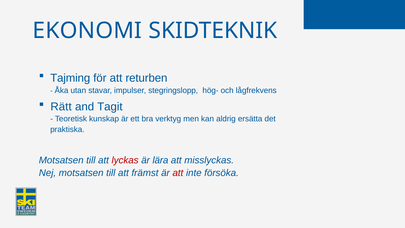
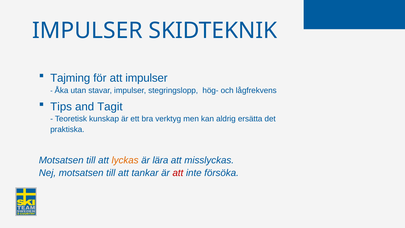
EKONOMI at (87, 31): EKONOMI -> IMPULSER
att returben: returben -> impulser
Rätt: Rätt -> Tips
lyckas colour: red -> orange
främst: främst -> tankar
